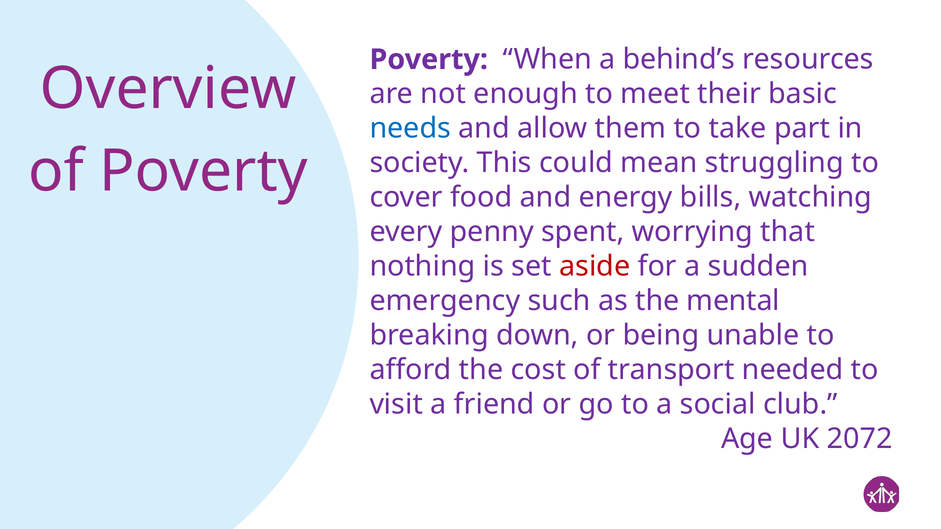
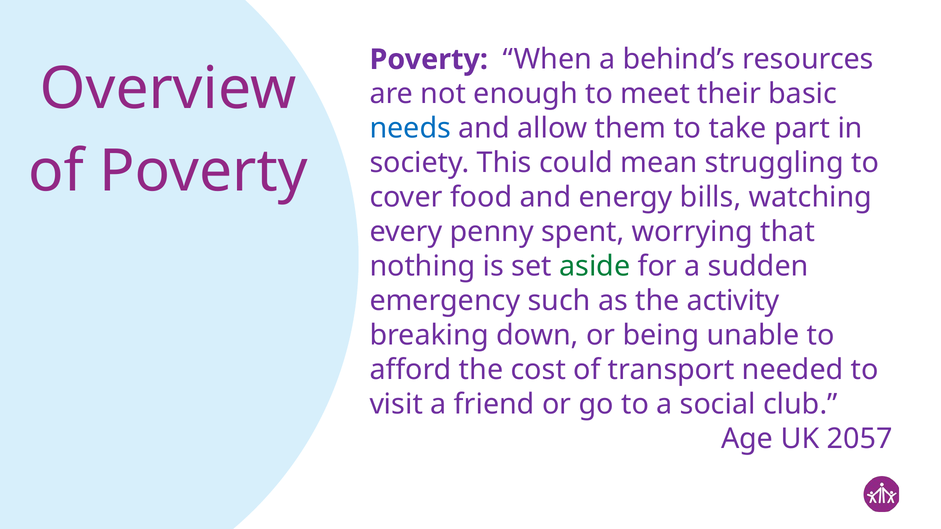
aside colour: red -> green
mental: mental -> activity
2072: 2072 -> 2057
